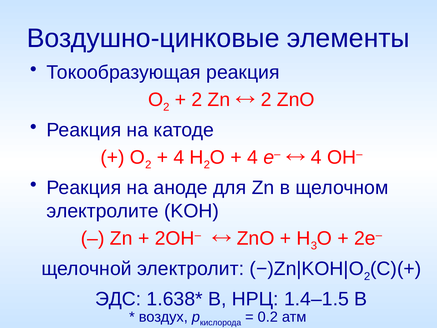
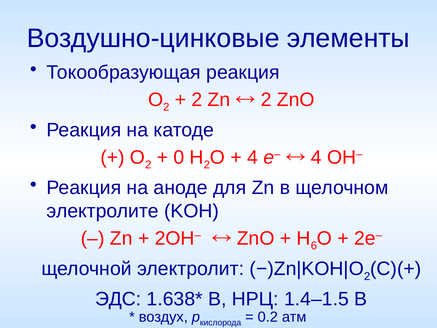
4 at (179, 157): 4 -> 0
3: 3 -> 6
